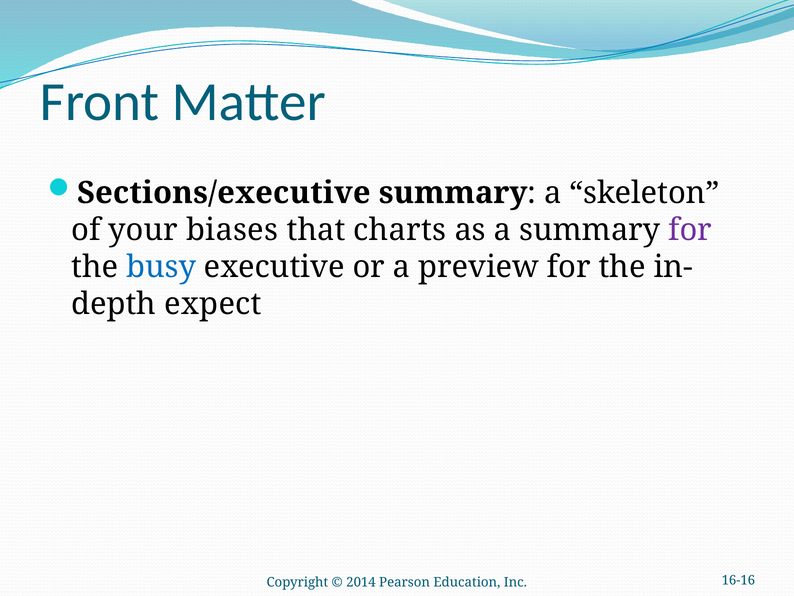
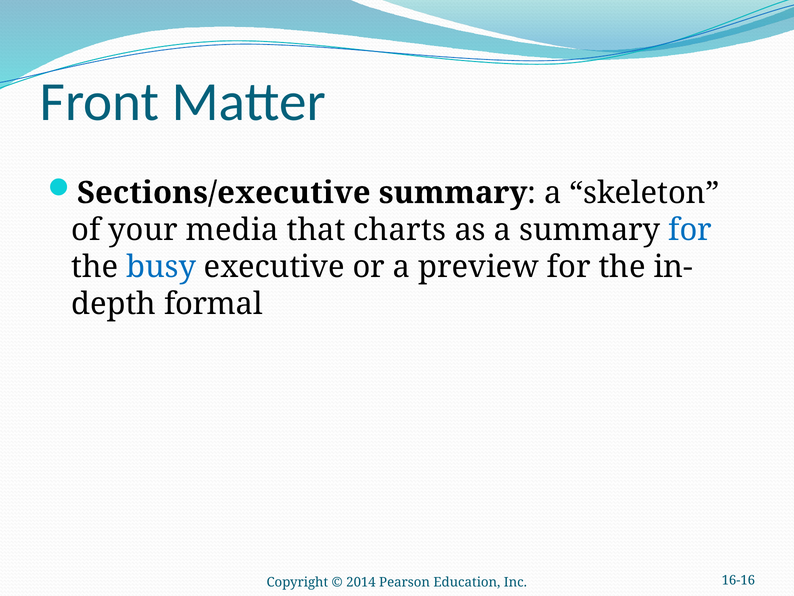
biases: biases -> media
for at (690, 230) colour: purple -> blue
expect: expect -> formal
